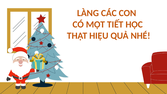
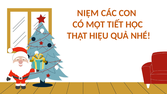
LÀNG: LÀNG -> NIỆM
